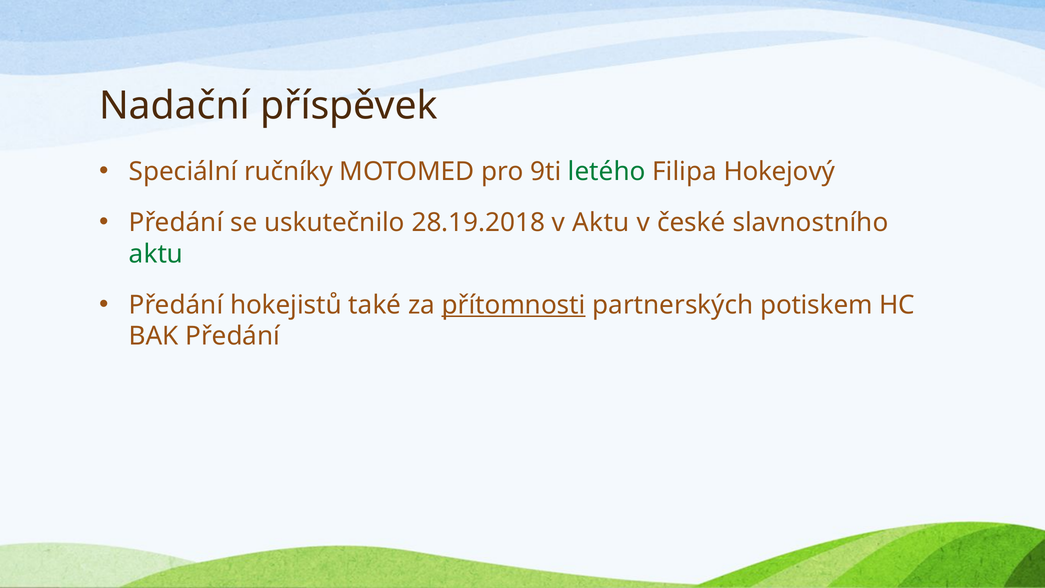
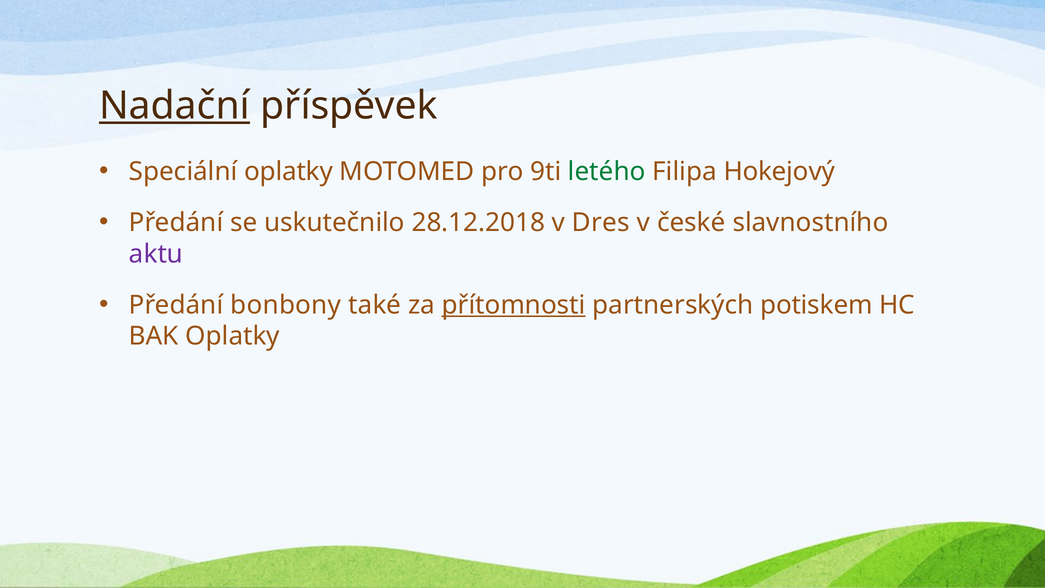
Nadační underline: none -> present
Speciální ručníky: ručníky -> oplatky
28.19.2018: 28.19.2018 -> 28.12.2018
v Aktu: Aktu -> Dres
aktu at (156, 254) colour: green -> purple
hokejistů: hokejistů -> bonbony
BAK Předání: Předání -> Oplatky
